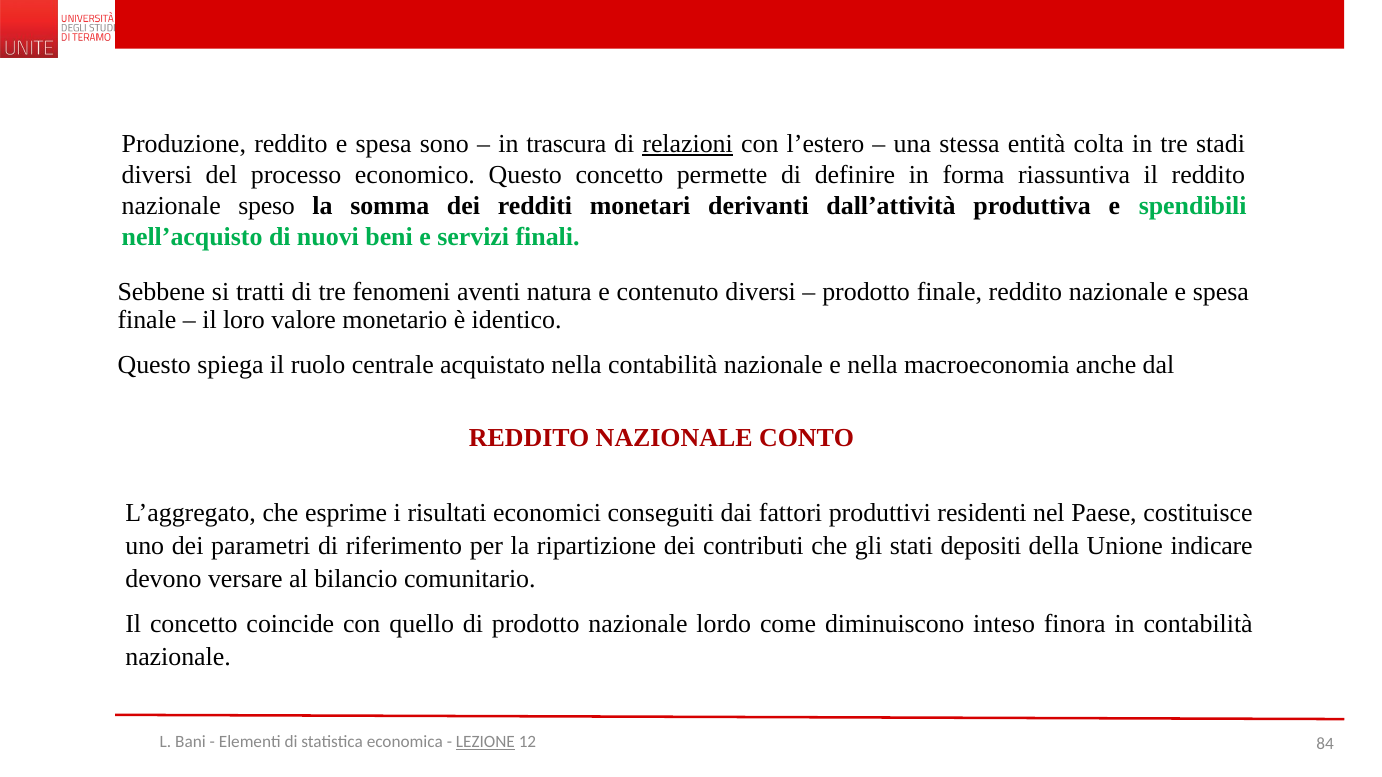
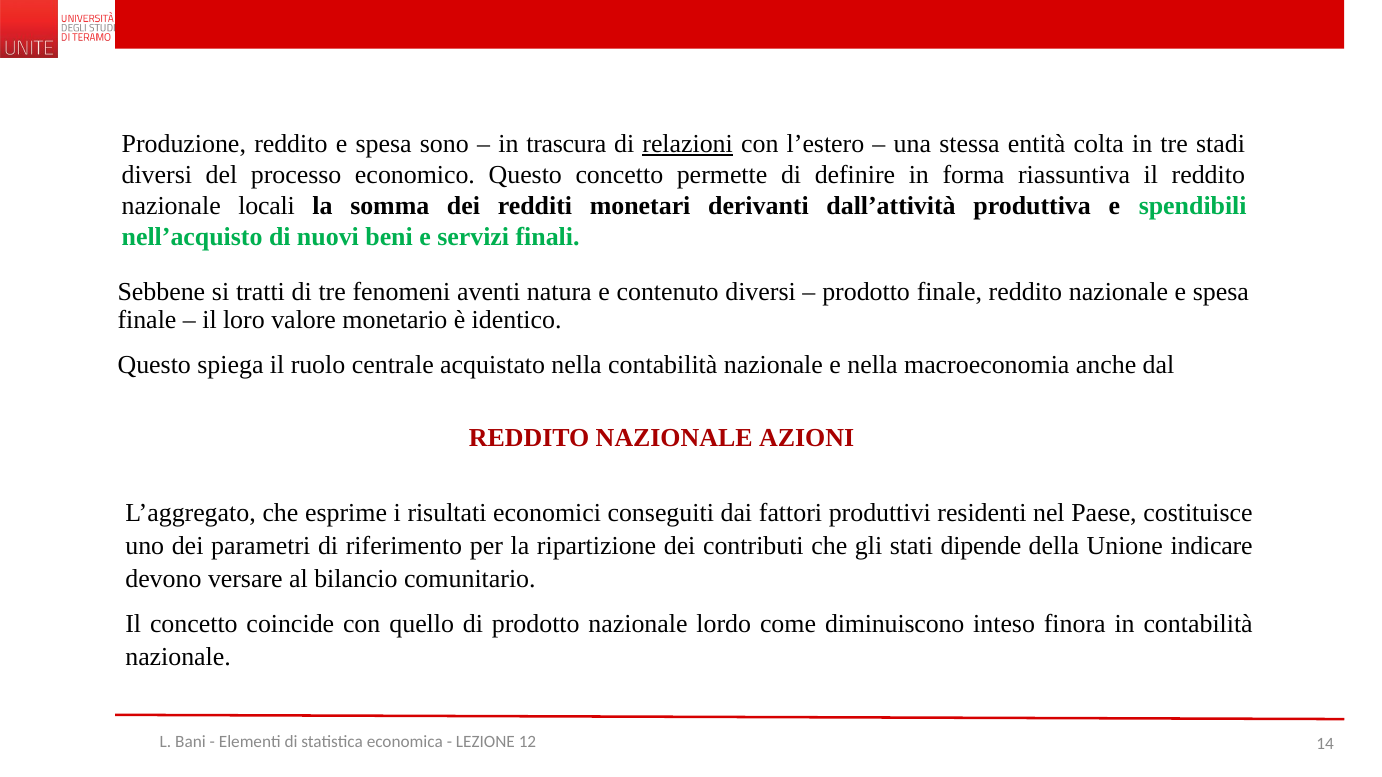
speso: speso -> locali
CONTO: CONTO -> AZIONI
depositi: depositi -> dipende
LEZIONE underline: present -> none
84: 84 -> 14
